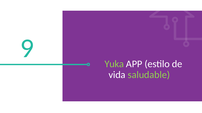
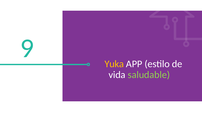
Yuka colour: light green -> yellow
